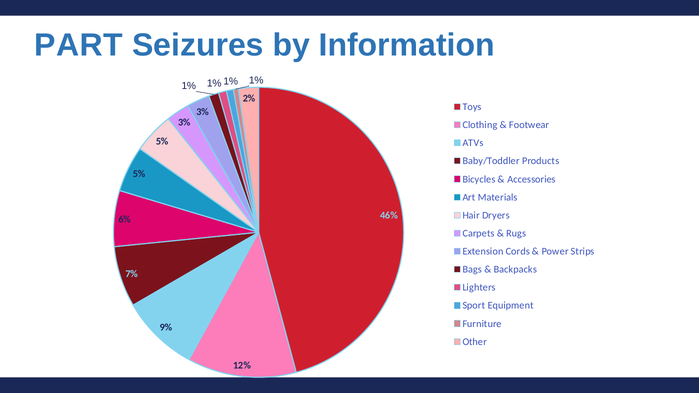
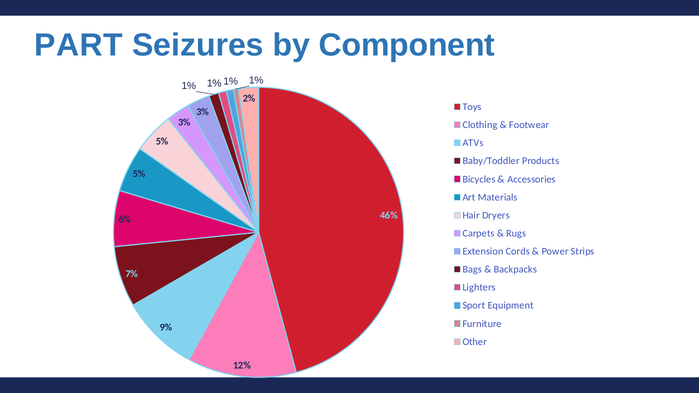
Information: Information -> Component
